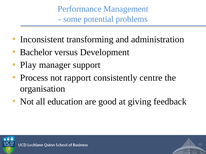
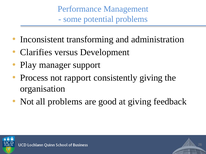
Bachelor: Bachelor -> Clarifies
consistently centre: centre -> giving
all education: education -> problems
